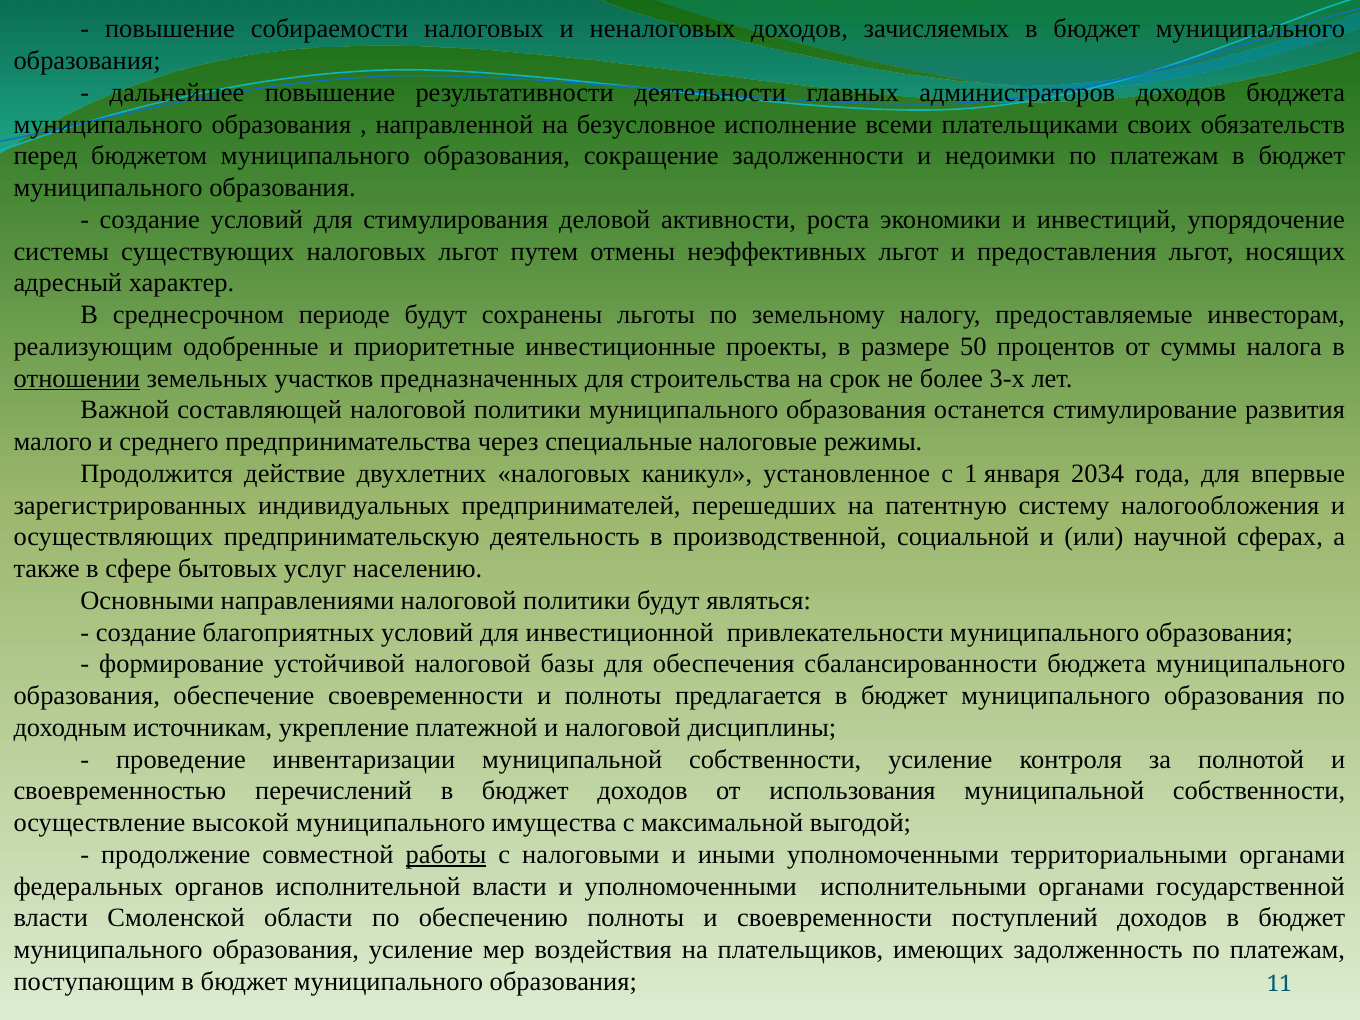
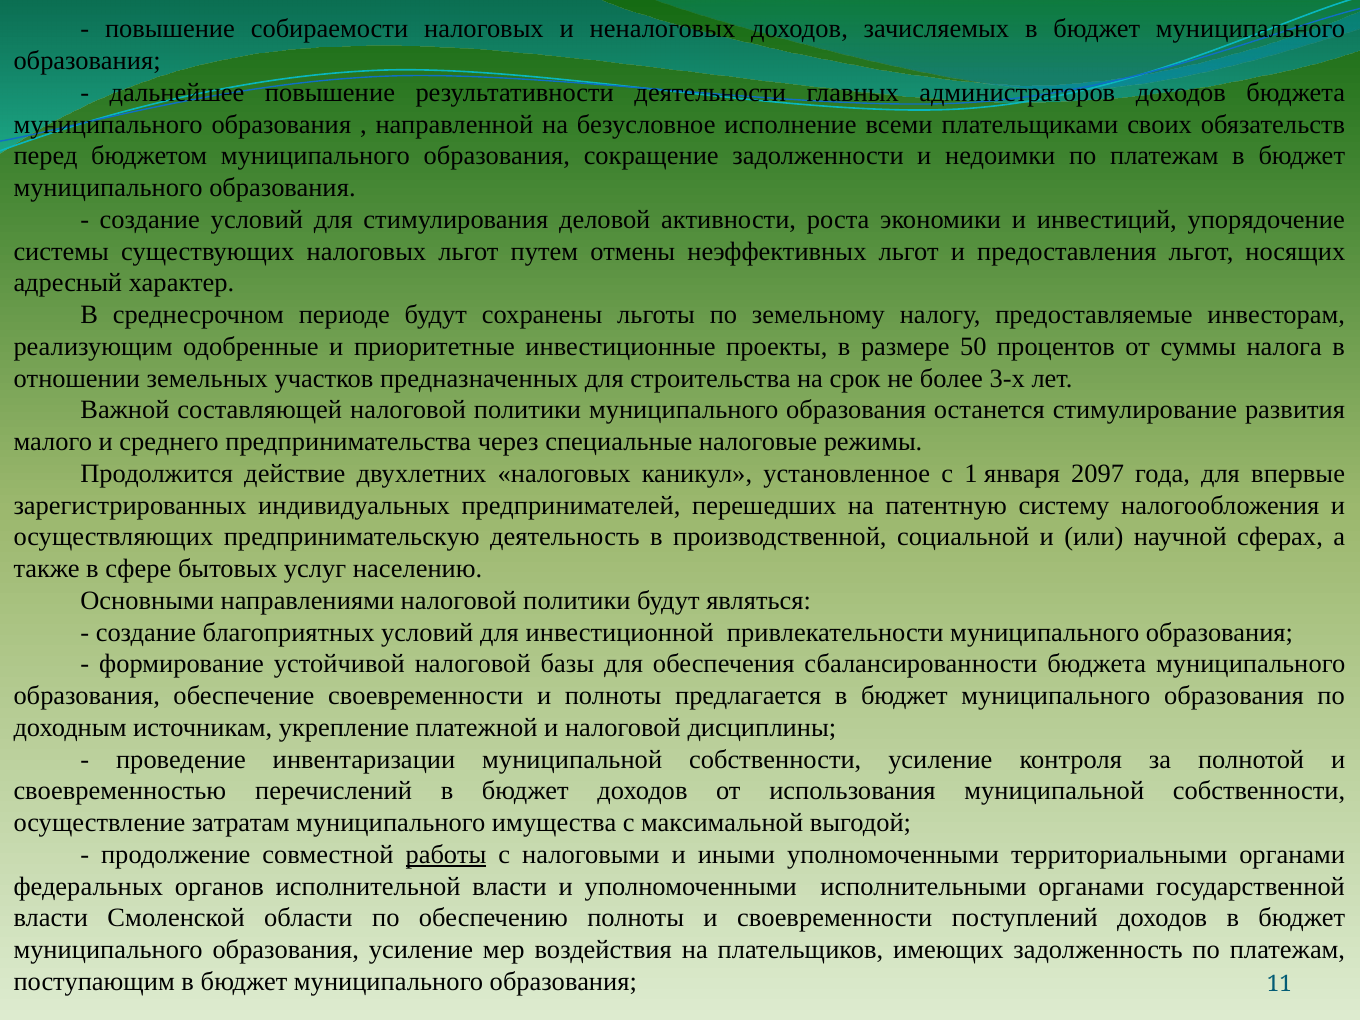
отношении underline: present -> none
2034: 2034 -> 2097
высокой: высокой -> затратам
